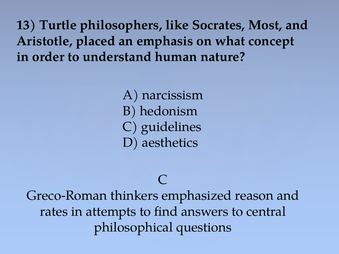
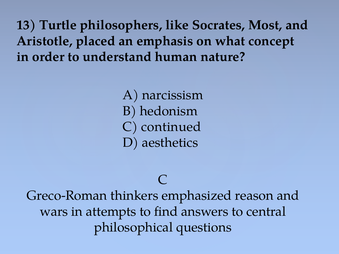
guidelines: guidelines -> continued
rates: rates -> wars
